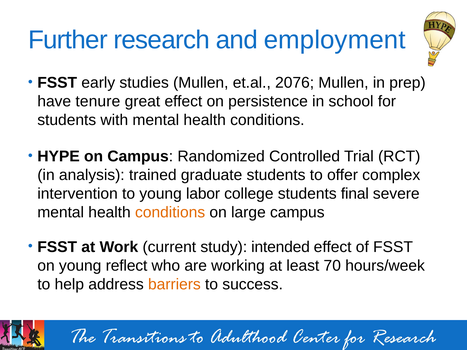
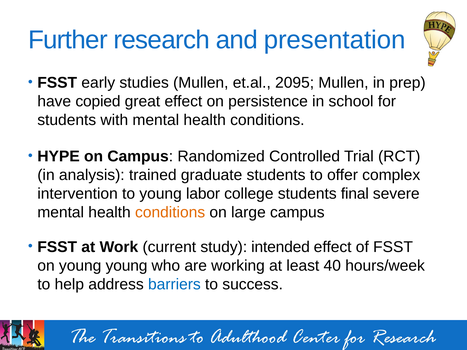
employment: employment -> presentation
2076: 2076 -> 2095
tenure: tenure -> copied
young reflect: reflect -> young
70: 70 -> 40
barriers colour: orange -> blue
